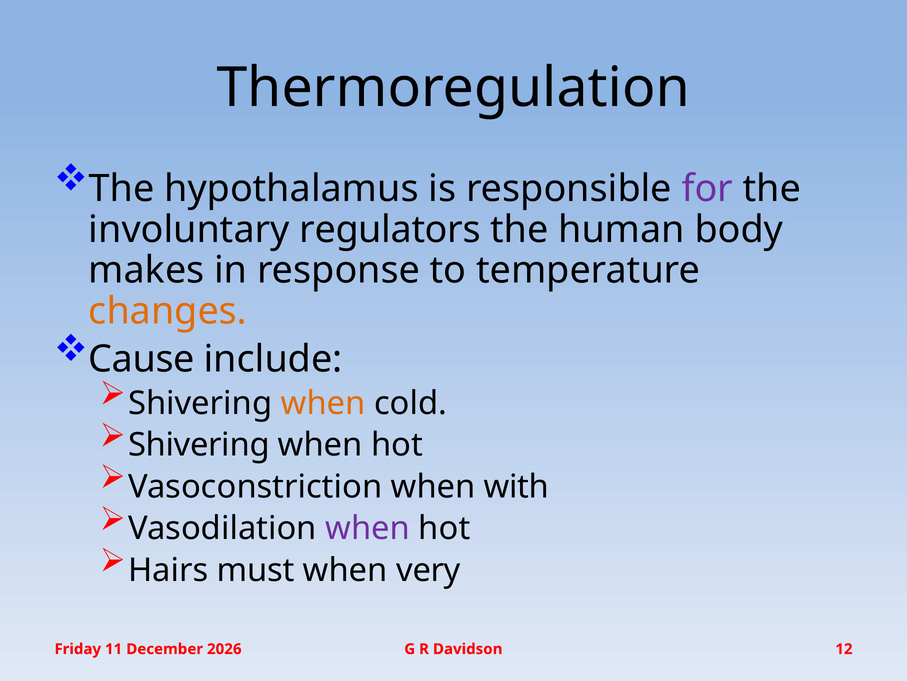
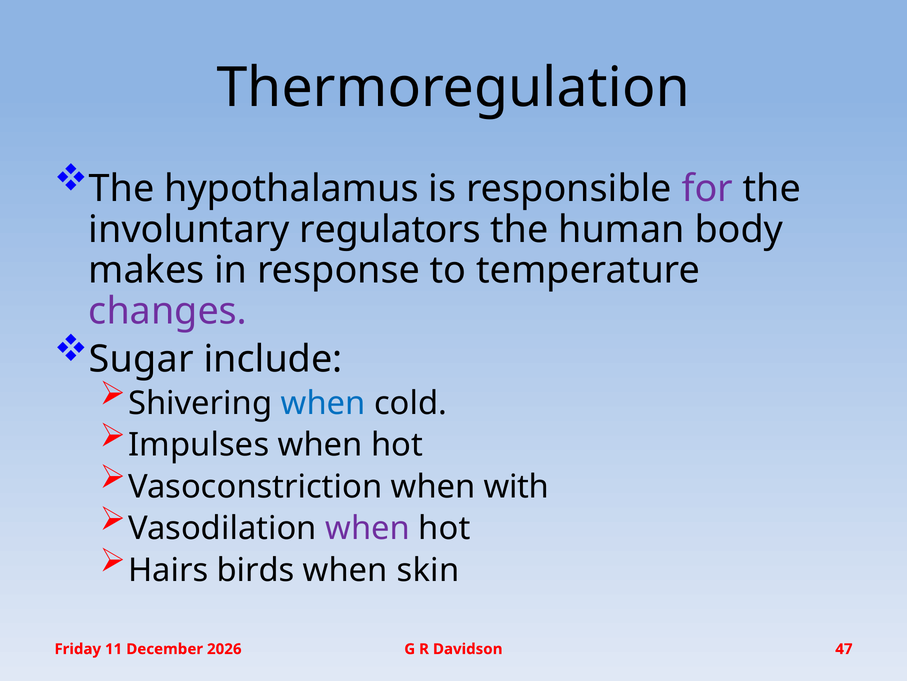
changes colour: orange -> purple
Cause: Cause -> Sugar
when at (323, 403) colour: orange -> blue
Shivering at (199, 445): Shivering -> Impulses
must: must -> birds
very: very -> skin
12: 12 -> 47
